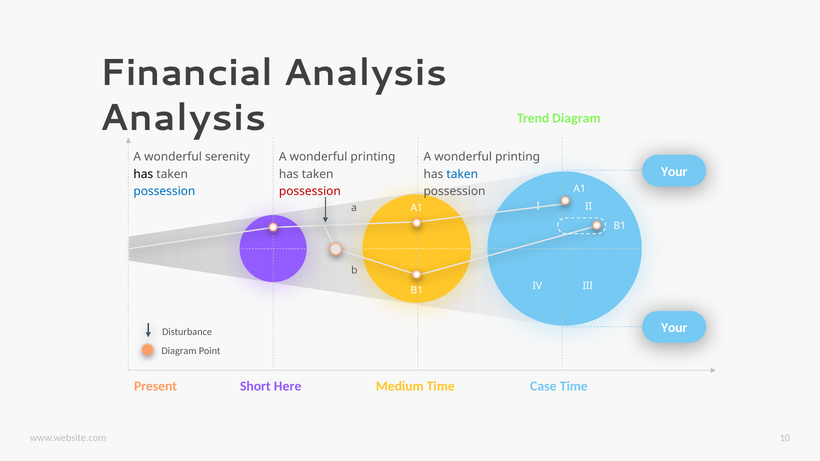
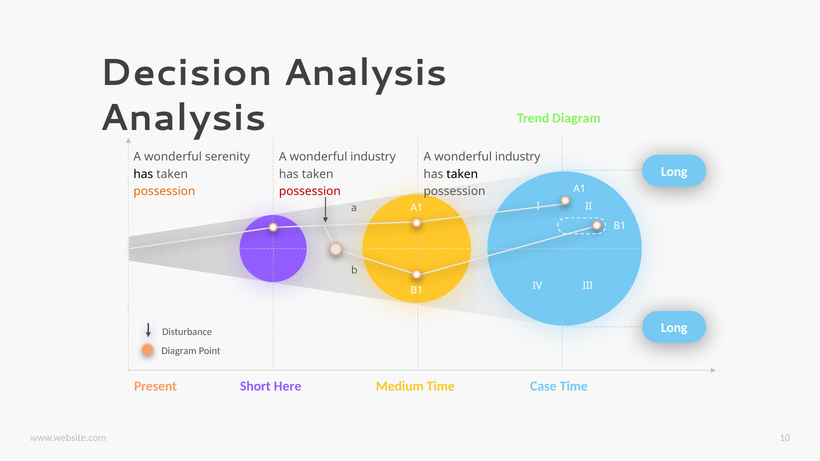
Financial: Financial -> Decision
printing at (373, 157): printing -> industry
printing at (518, 157): printing -> industry
Your at (674, 172): Your -> Long
taken at (462, 174) colour: blue -> black
possession at (164, 191) colour: blue -> orange
Disturbance Your: Your -> Long
